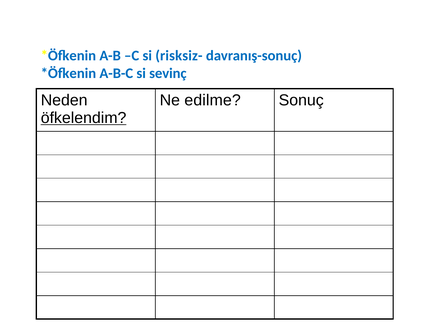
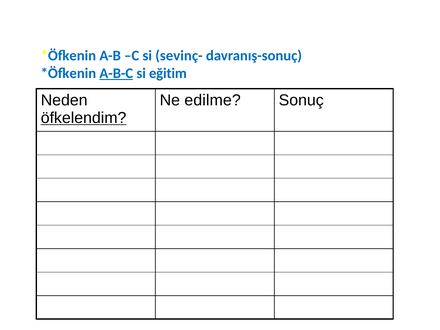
risksiz-: risksiz- -> sevinç-
A-B-C underline: none -> present
sevinç: sevinç -> eğitim
